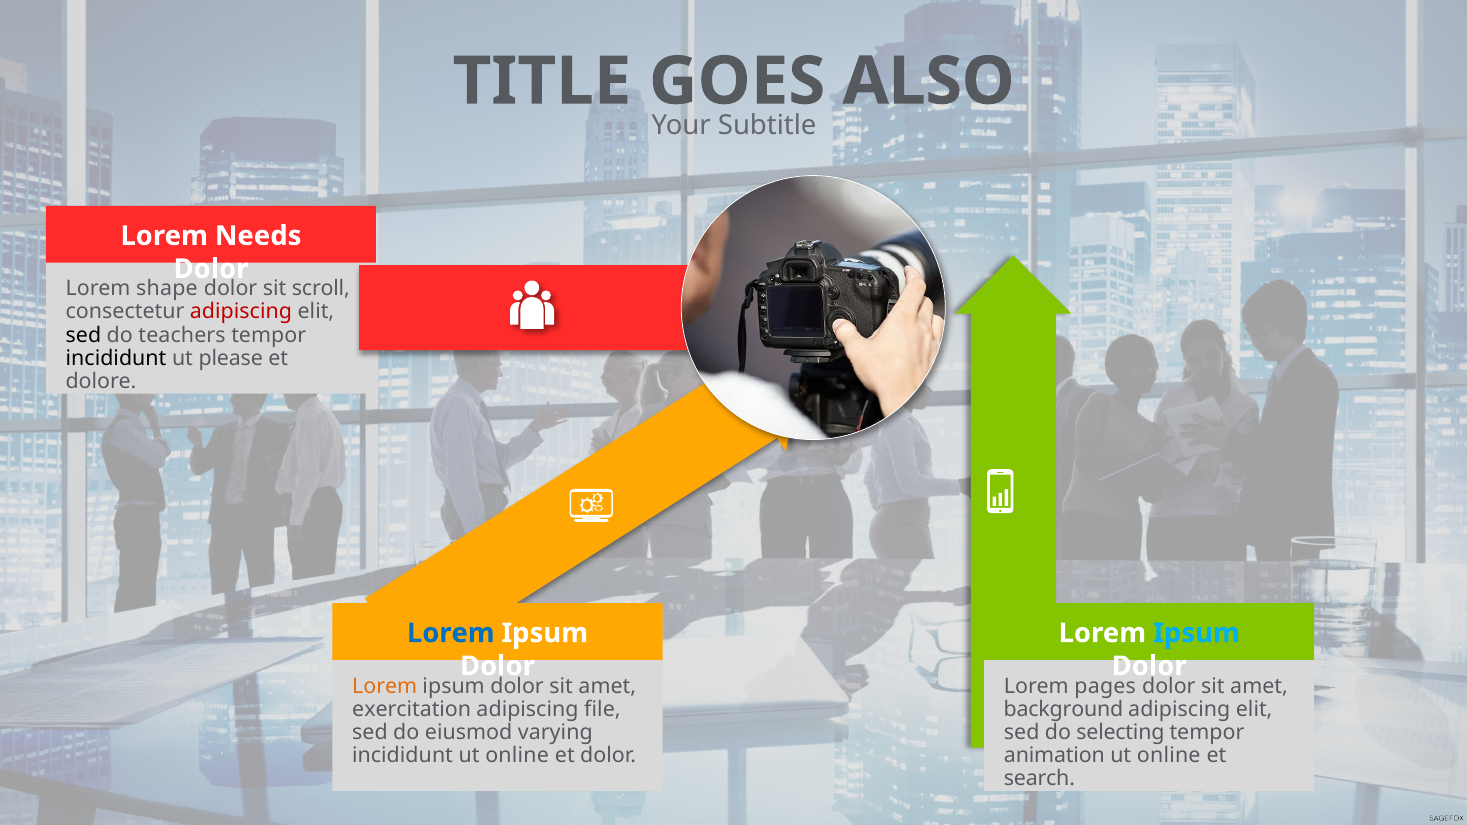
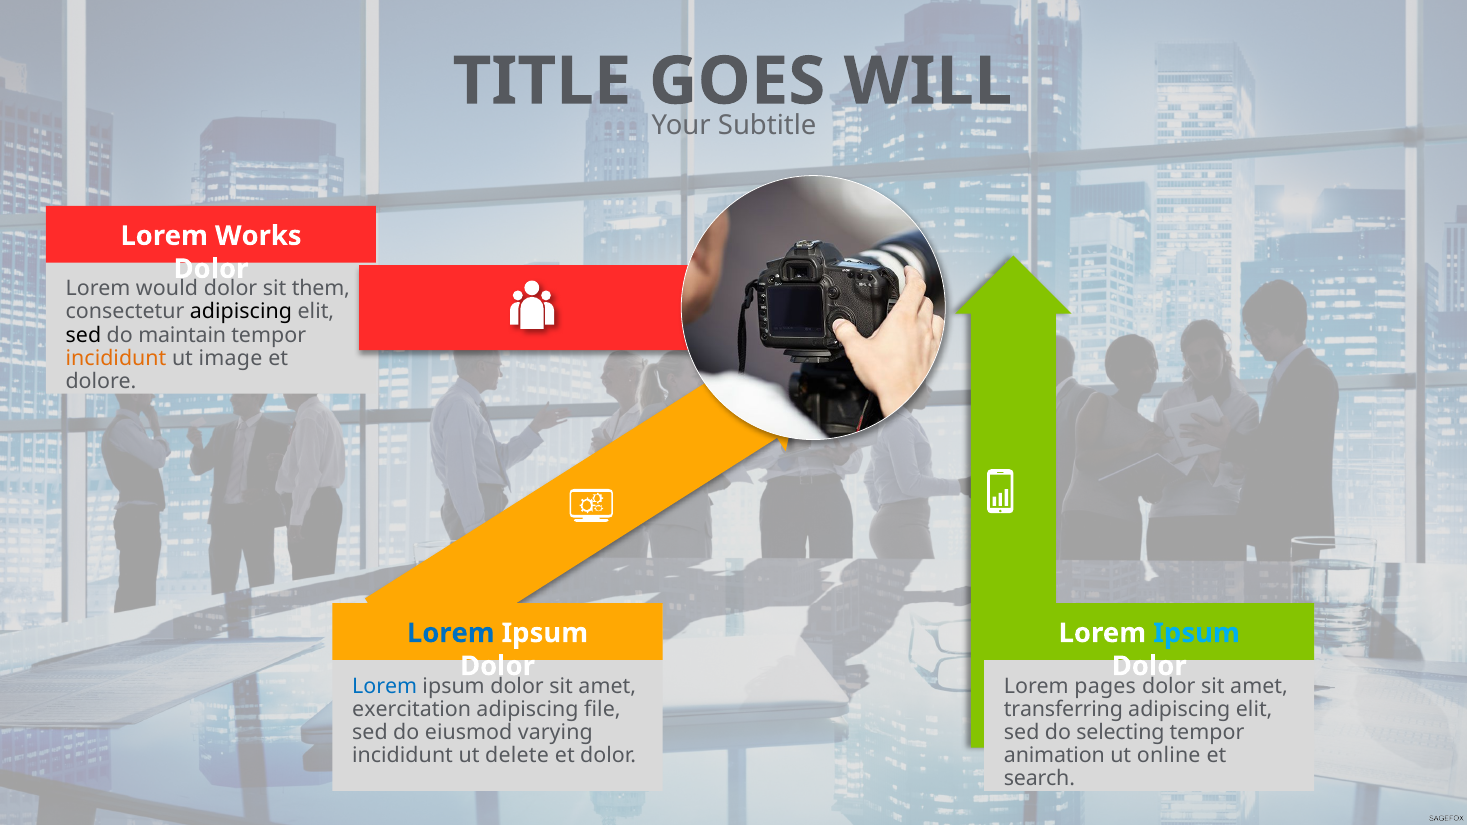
ALSO: ALSO -> WILL
Needs: Needs -> Works
shape: shape -> would
scroll: scroll -> them
adipiscing at (241, 312) colour: red -> black
teachers: teachers -> maintain
incididunt at (116, 358) colour: black -> orange
please: please -> image
Lorem at (385, 686) colour: orange -> blue
background: background -> transferring
incididunt ut online: online -> delete
